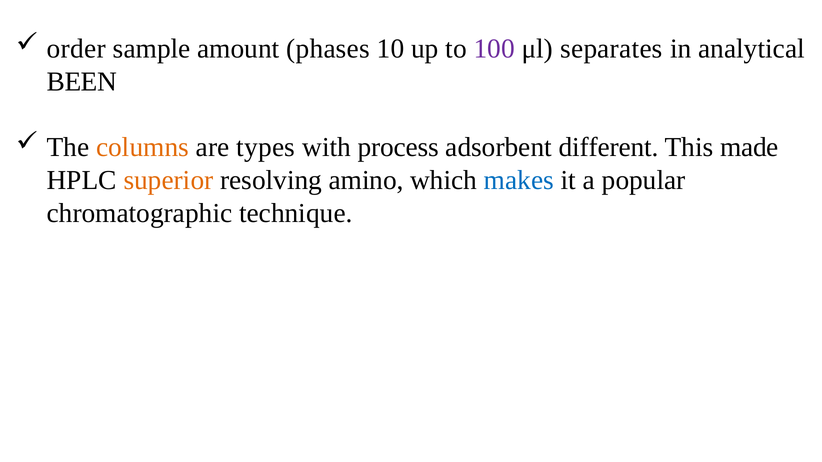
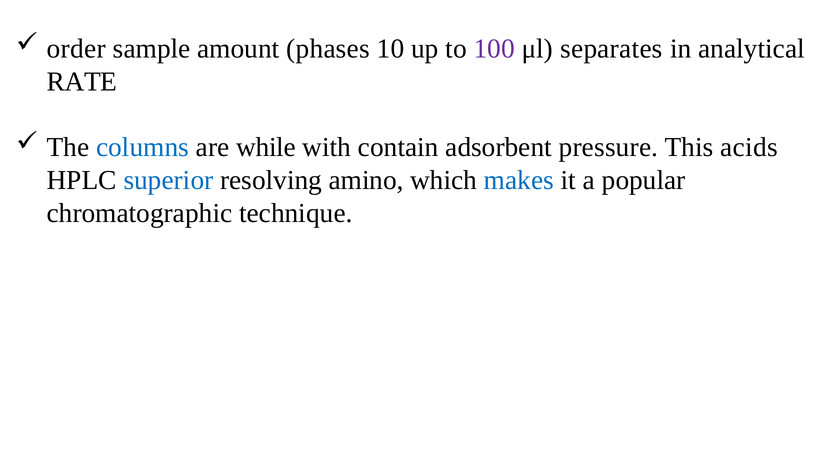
BEEN: BEEN -> RATE
columns colour: orange -> blue
types: types -> while
process: process -> contain
different: different -> pressure
made: made -> acids
superior colour: orange -> blue
